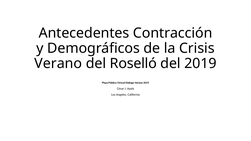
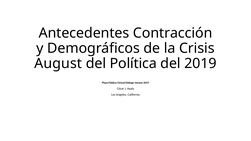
Verano at (58, 64): Verano -> August
Roselló: Roselló -> Política
